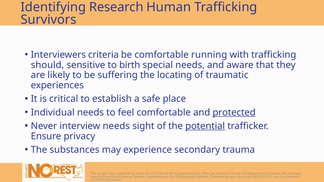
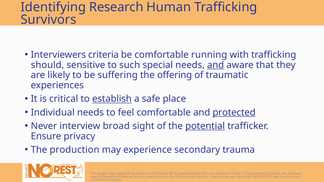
birth: birth -> such
and at (216, 65) underline: none -> present
locating: locating -> offering
establish underline: none -> present
interview needs: needs -> broad
substances: substances -> production
